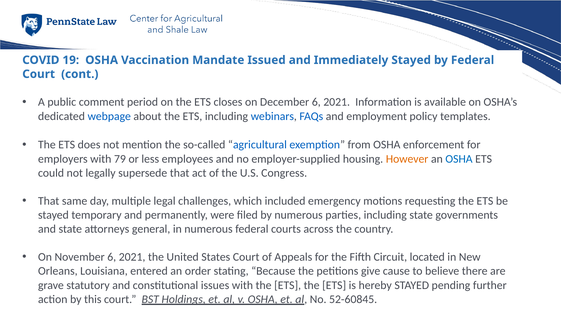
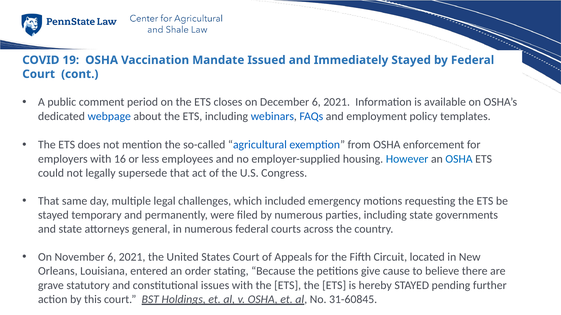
79: 79 -> 16
However colour: orange -> blue
52-60845: 52-60845 -> 31-60845
